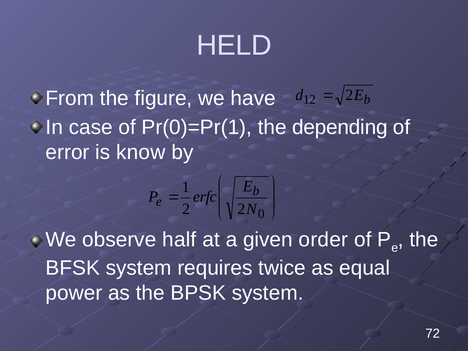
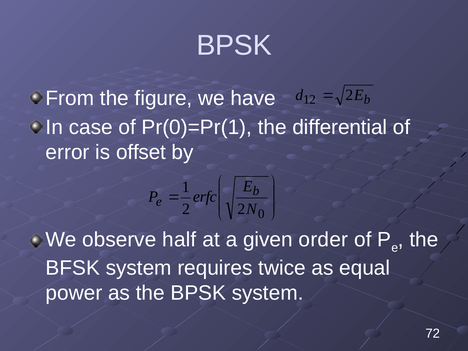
HELD at (234, 45): HELD -> BPSK
depending: depending -> differential
know: know -> offset
